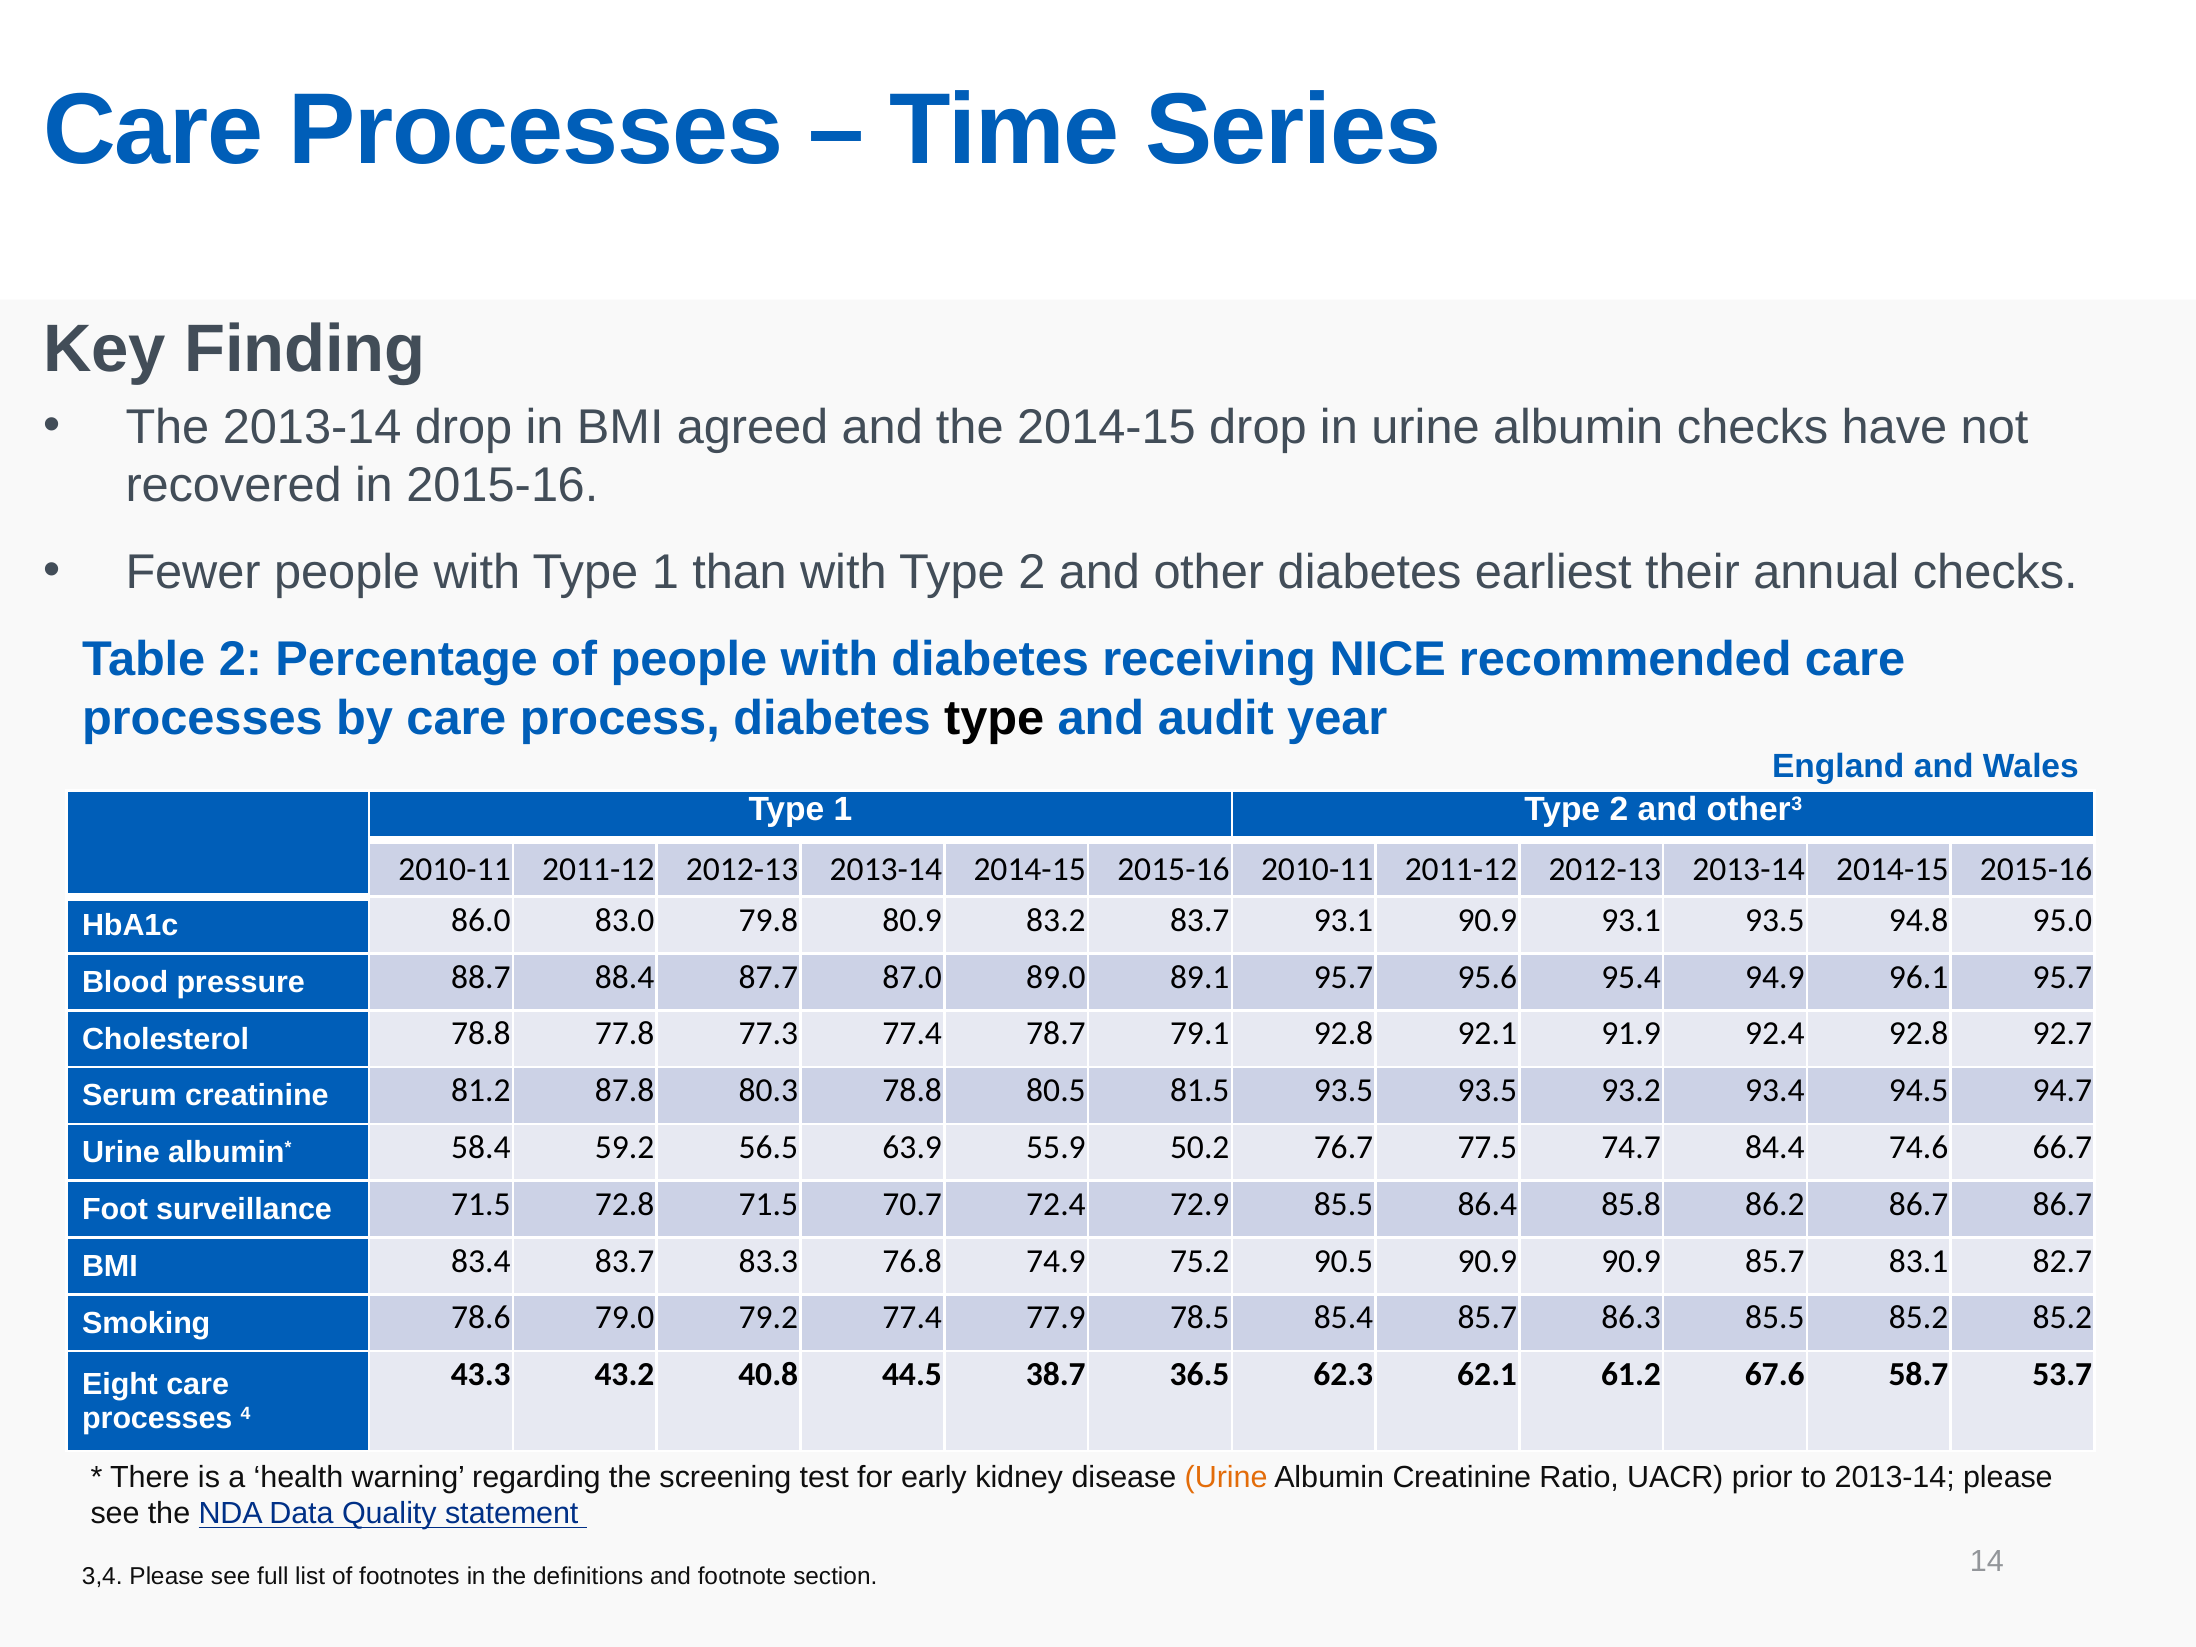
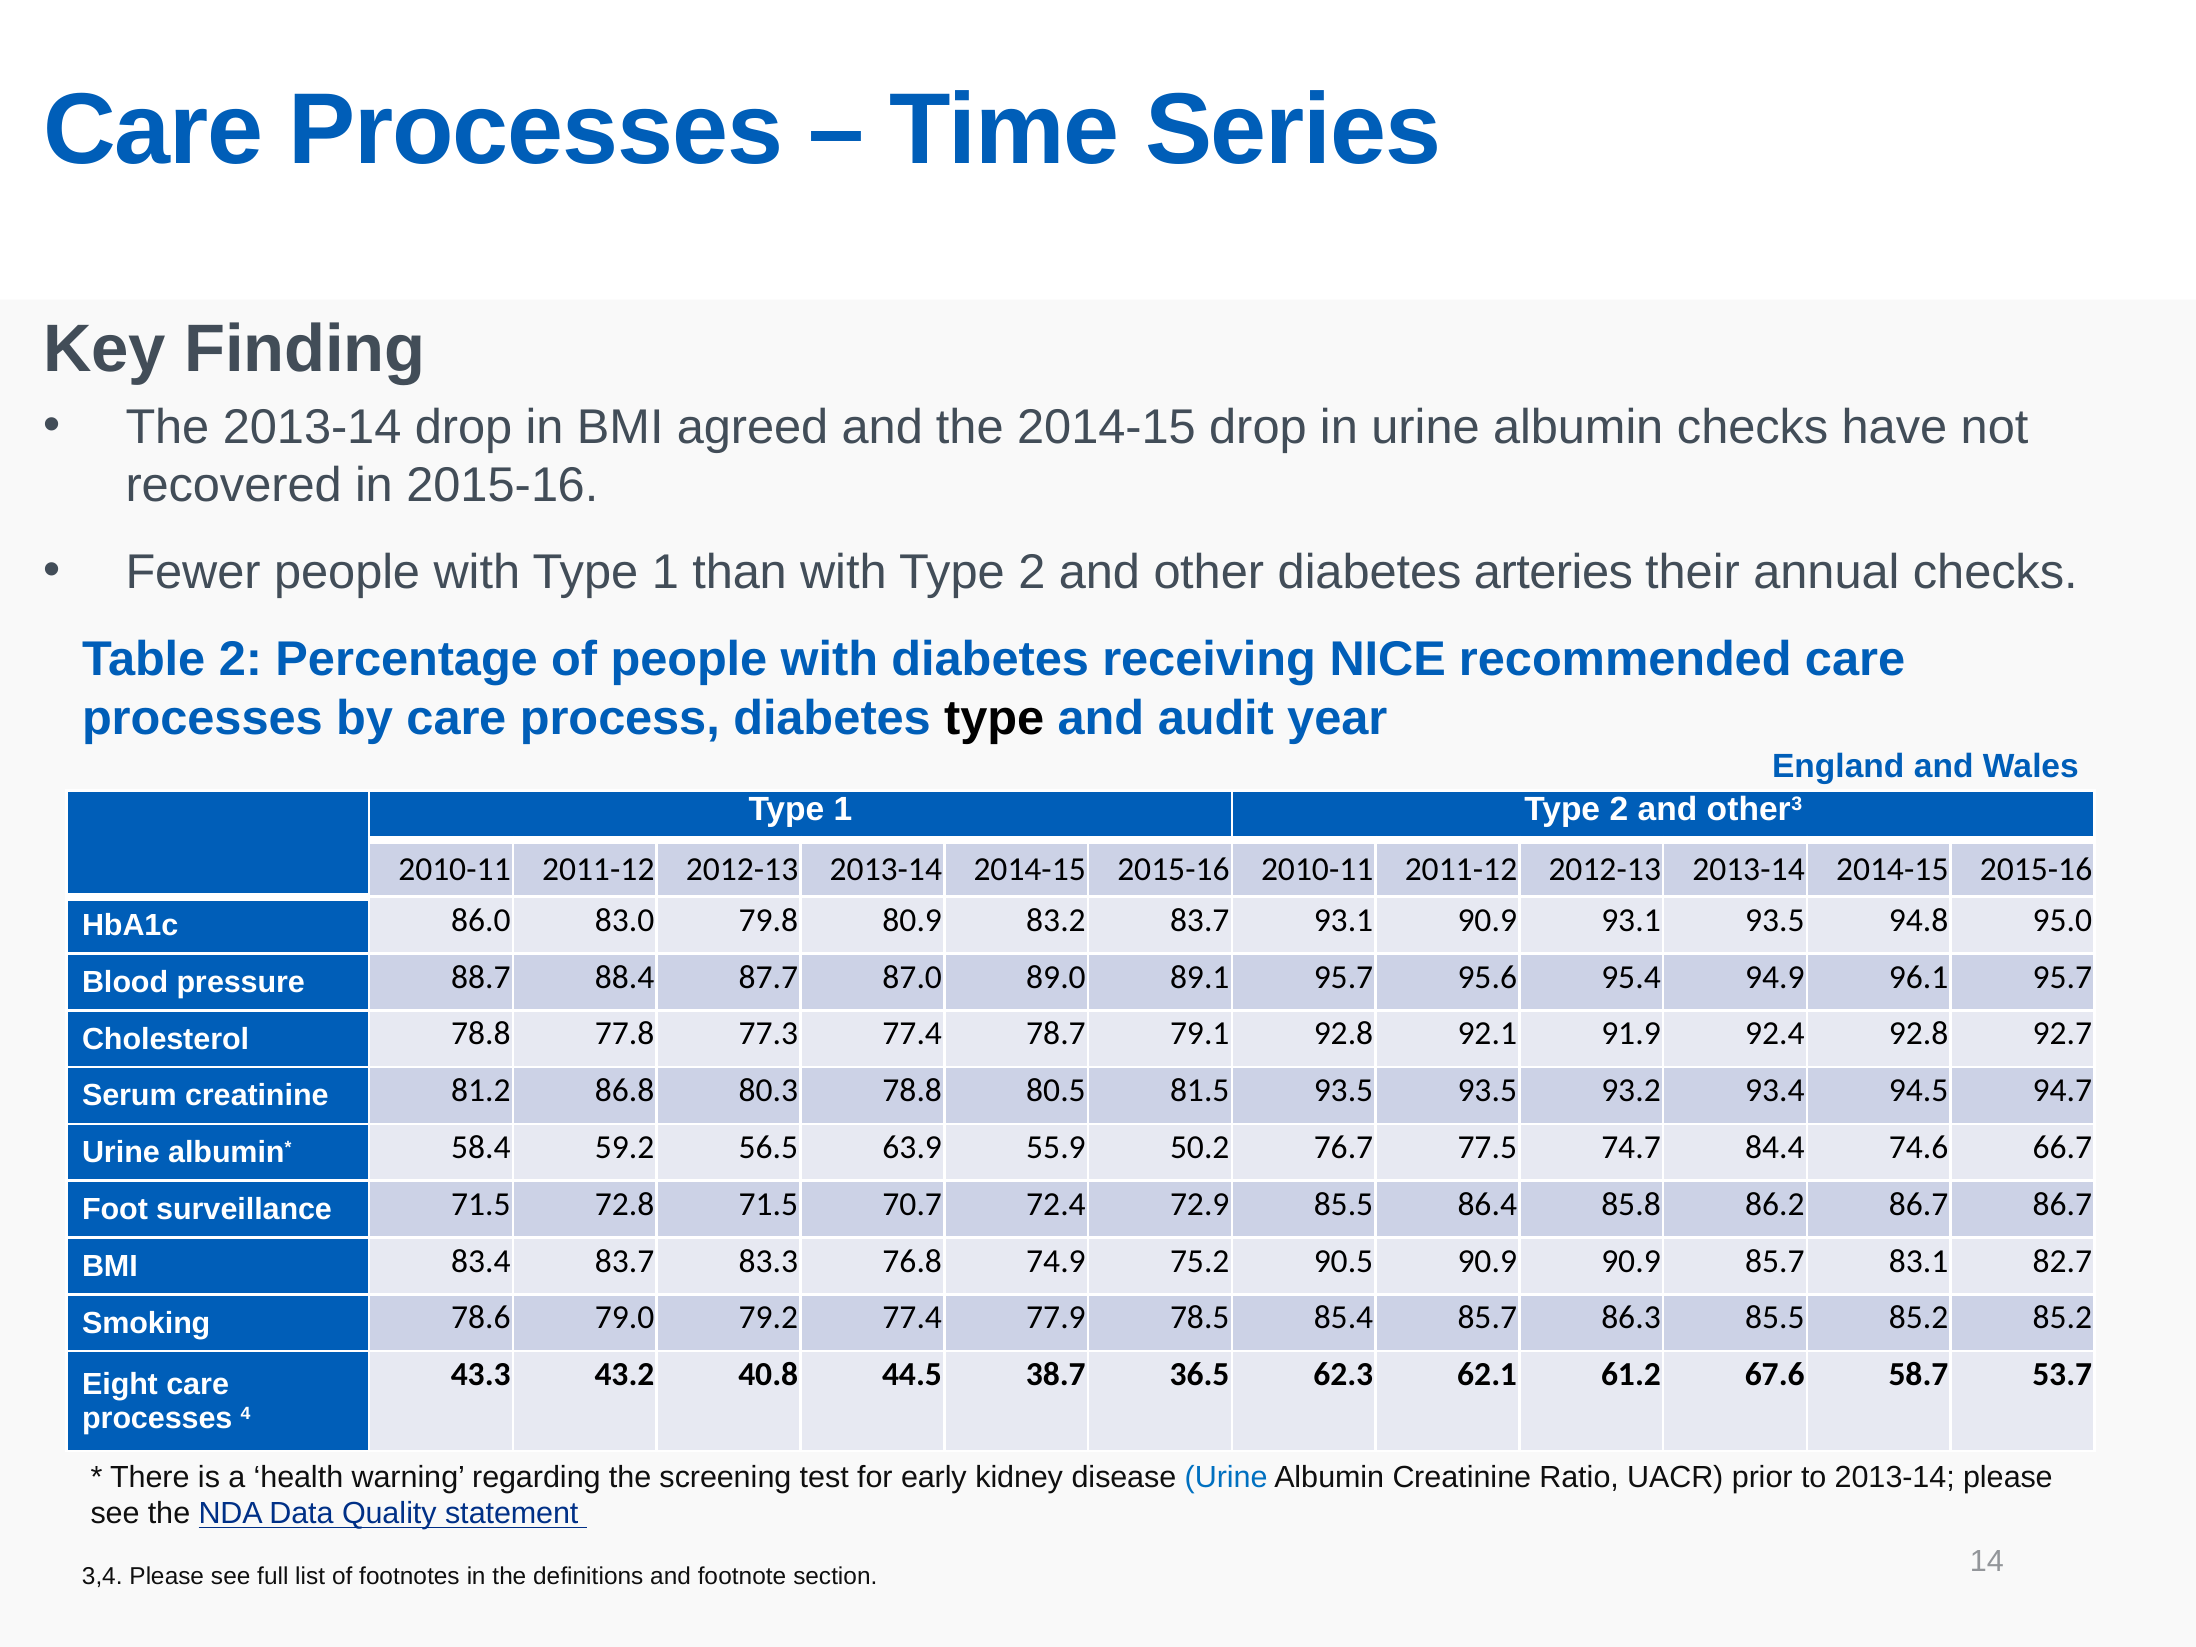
earliest: earliest -> arteries
87.8: 87.8 -> 86.8
Urine at (1226, 1477) colour: orange -> blue
